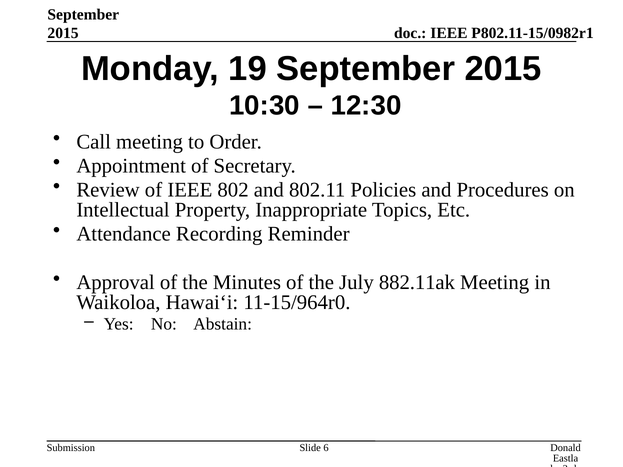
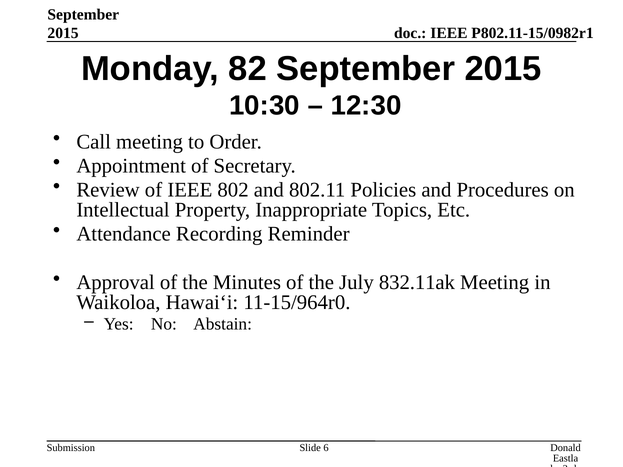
19: 19 -> 82
882.11ak: 882.11ak -> 832.11ak
